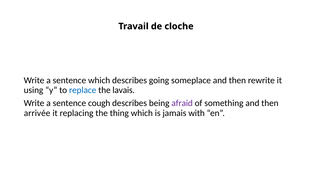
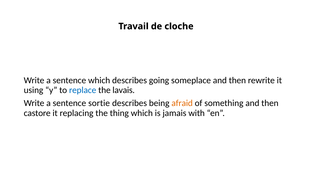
cough: cough -> sortie
afraid colour: purple -> orange
arrivée: arrivée -> castore
